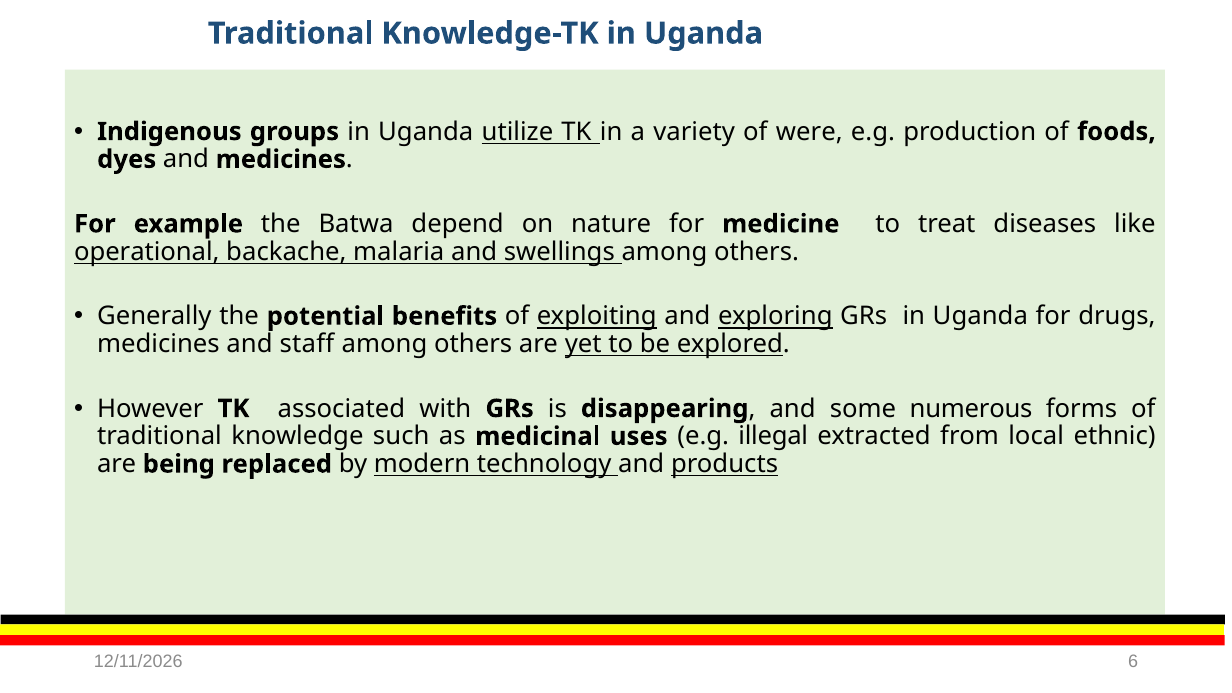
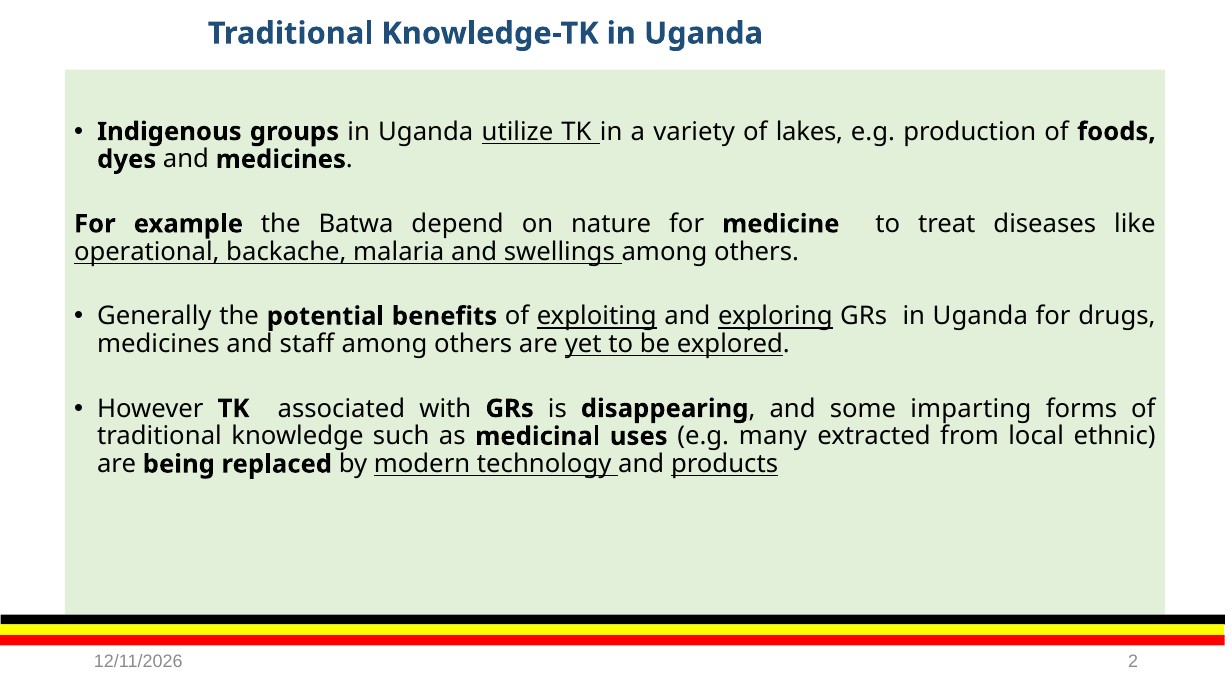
were: were -> lakes
numerous: numerous -> imparting
illegal: illegal -> many
6: 6 -> 2
